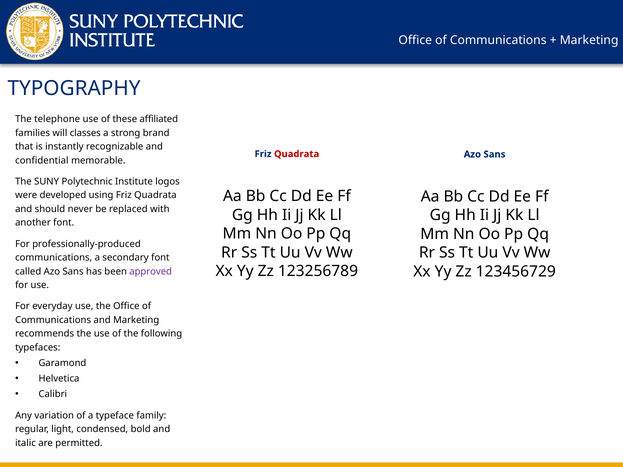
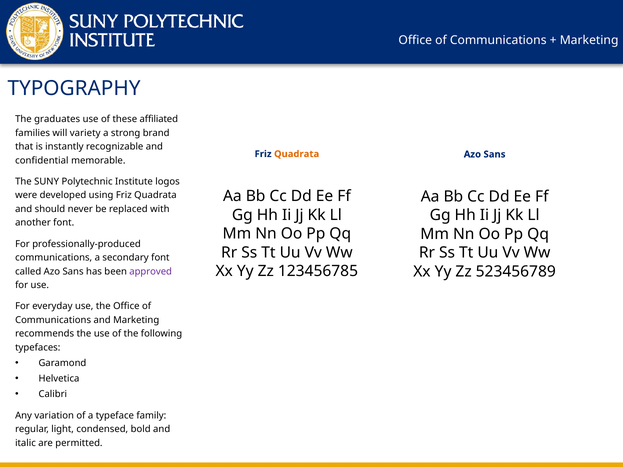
telephone: telephone -> graduates
classes: classes -> variety
Quadrata at (297, 154) colour: red -> orange
123256789: 123256789 -> 123456785
123456729: 123456729 -> 523456789
